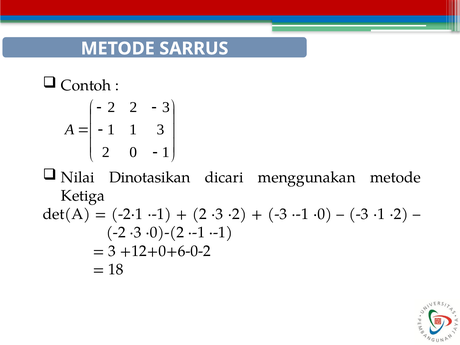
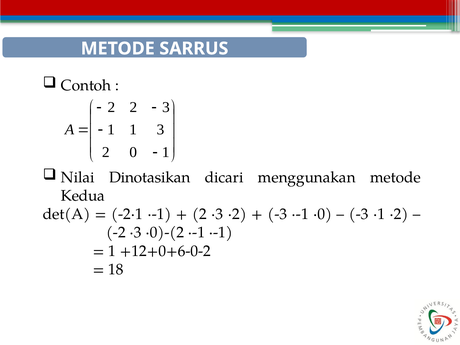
Ketiga: Ketiga -> Kedua
3 at (112, 251): 3 -> 1
